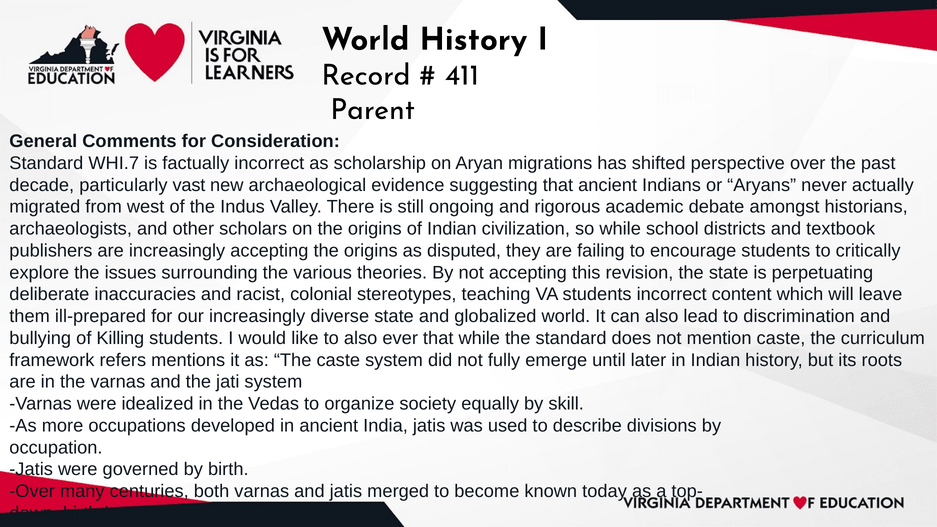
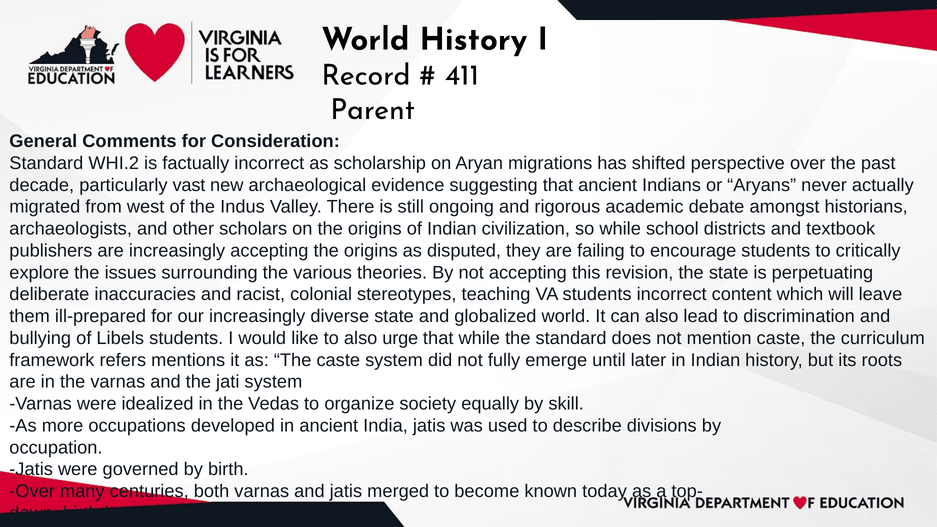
WHI.7: WHI.7 -> WHI.2
Killing: Killing -> Libels
ever: ever -> urge
